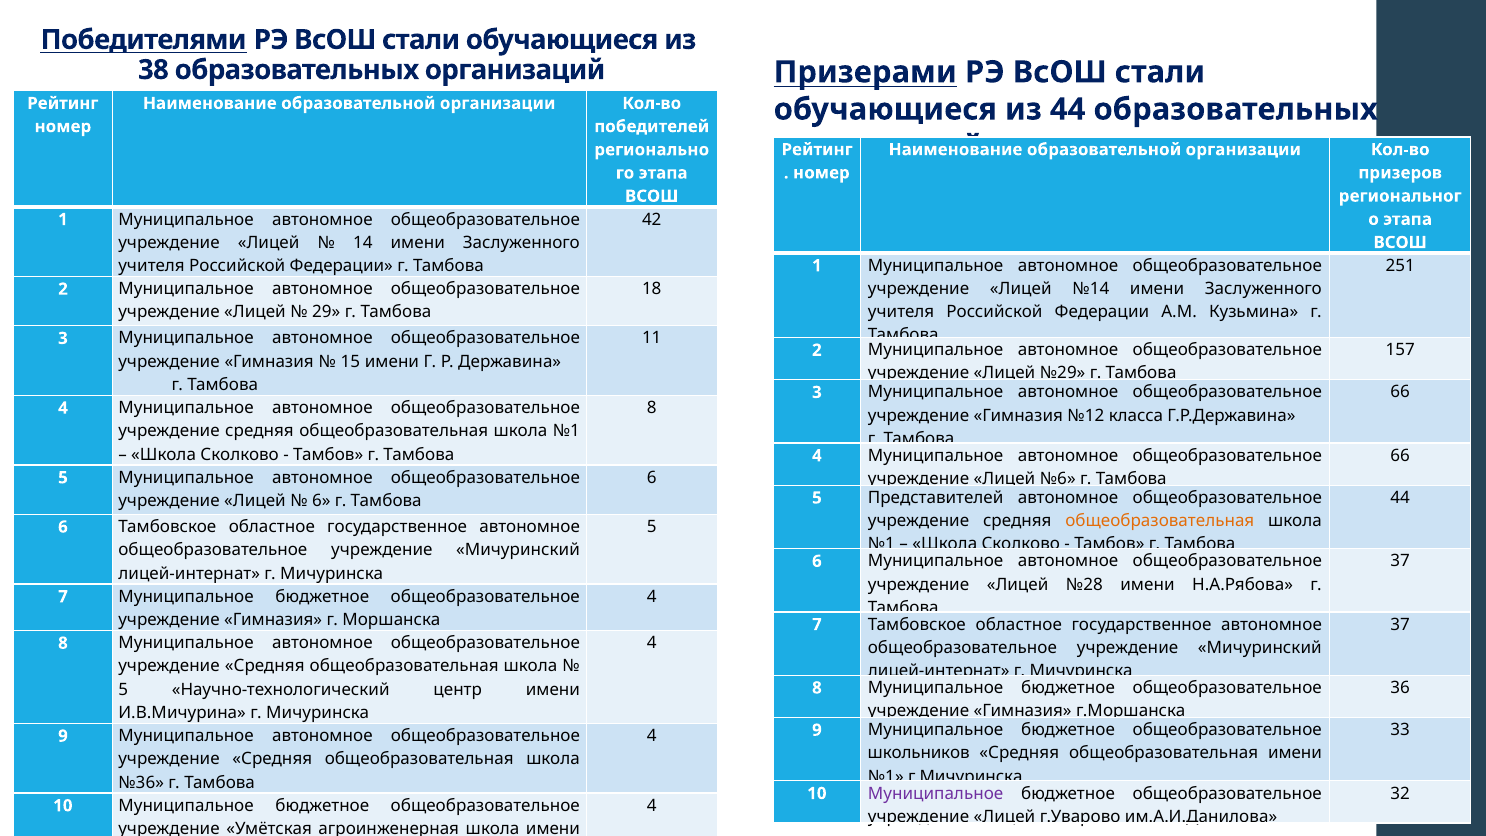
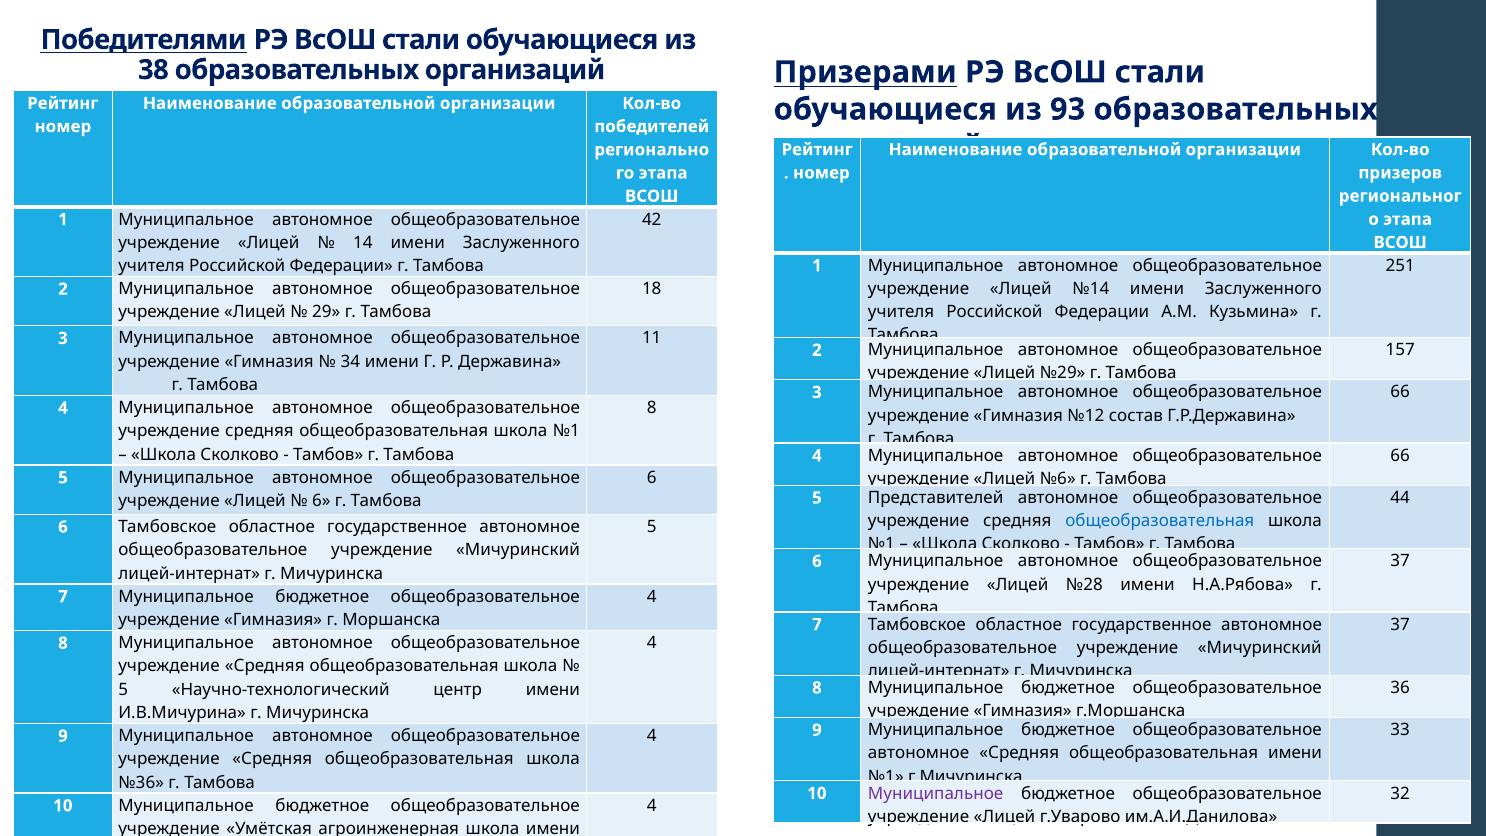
из 44: 44 -> 93
15: 15 -> 34
класса: класса -> состав
общеобразовательная at (1160, 521) colour: orange -> blue
школьников at (919, 753): школьников -> автономное
